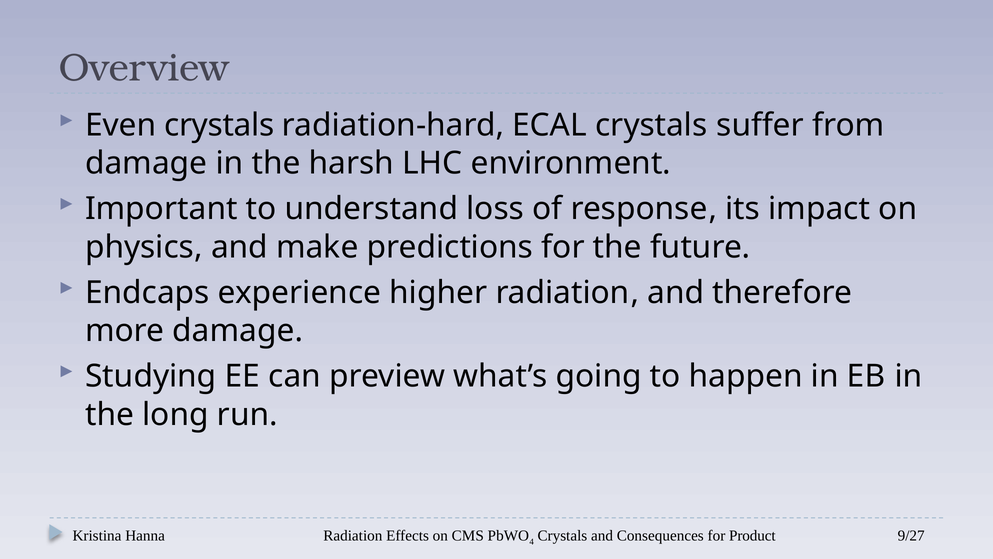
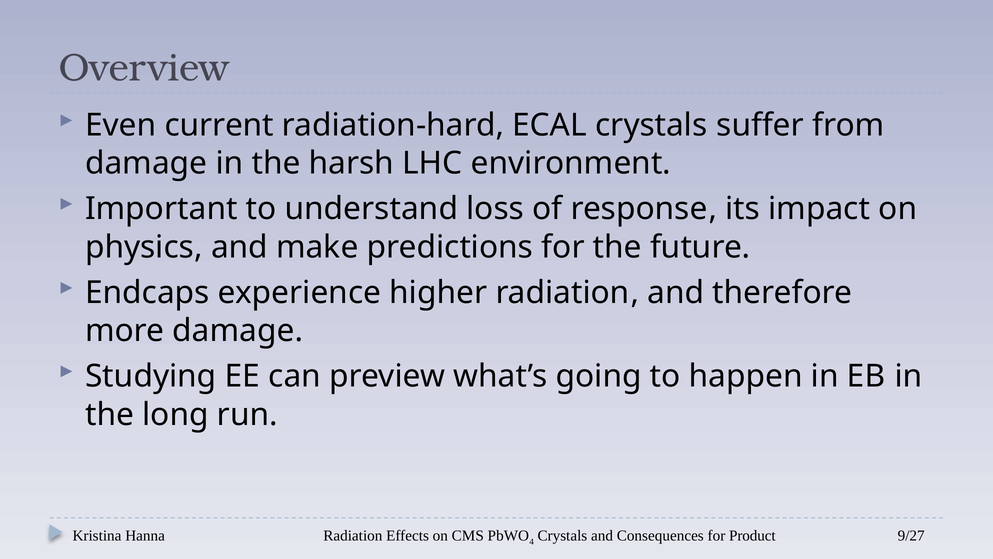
Even crystals: crystals -> current
